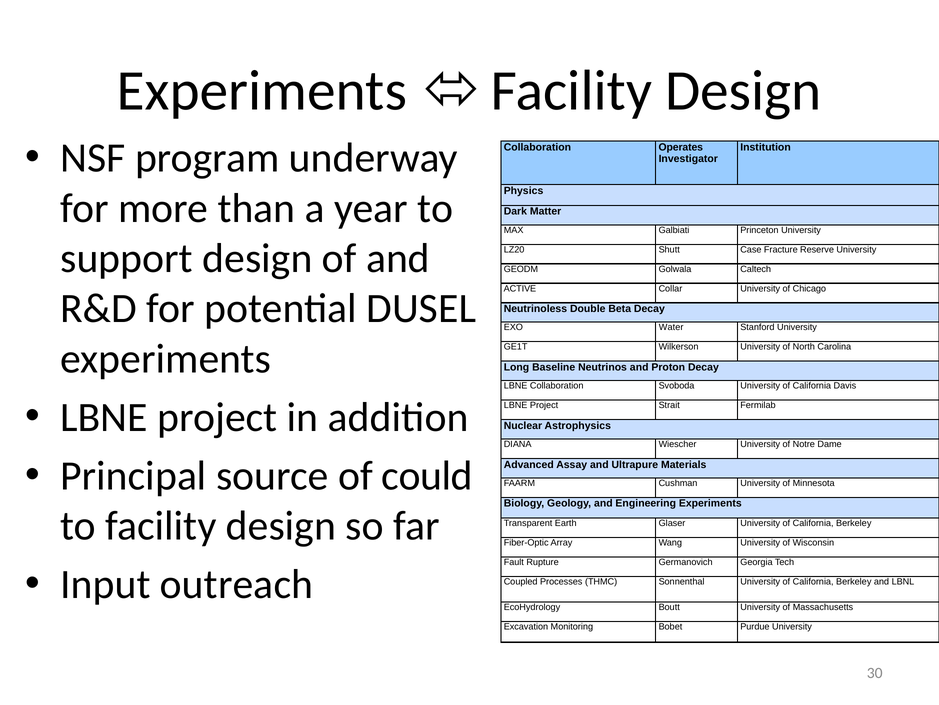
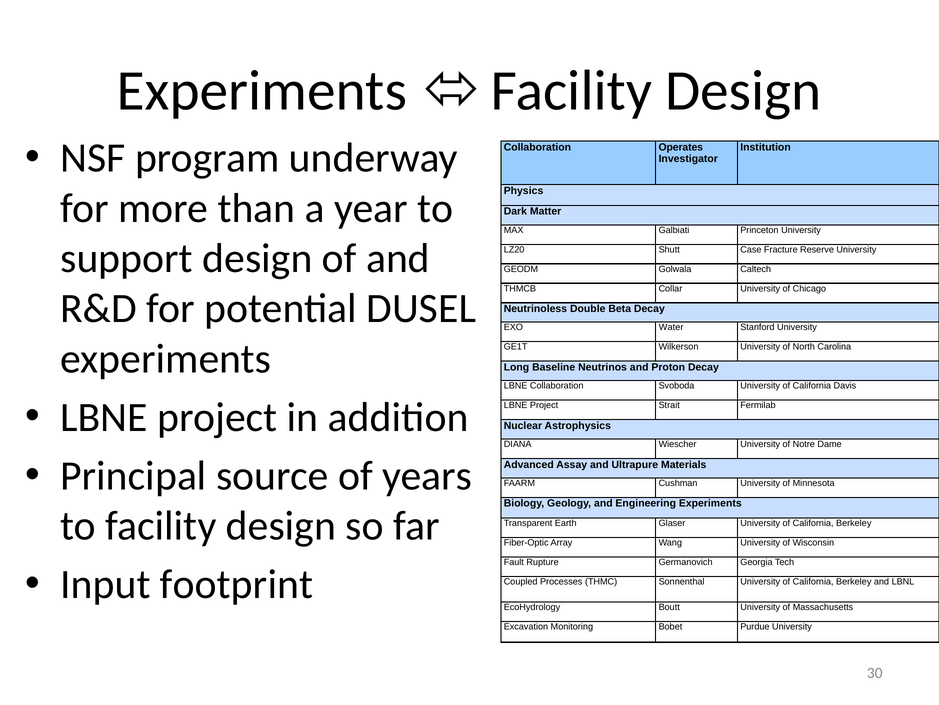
ACTIVE: ACTIVE -> THMCB
could: could -> years
outreach: outreach -> footprint
